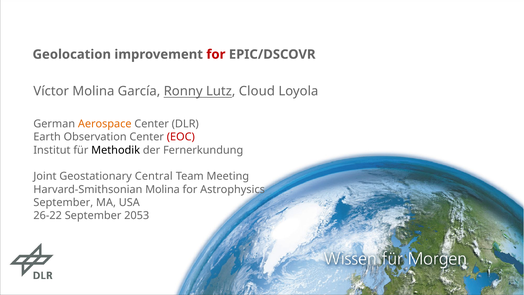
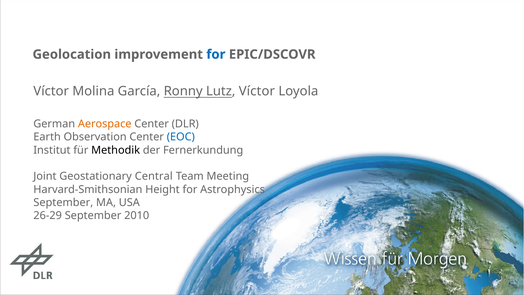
for at (216, 54) colour: red -> blue
Lutz Cloud: Cloud -> Víctor
EOC colour: red -> blue
Harvard-Smithsonian Molina: Molina -> Height
26-22: 26-22 -> 26-29
2053: 2053 -> 2010
